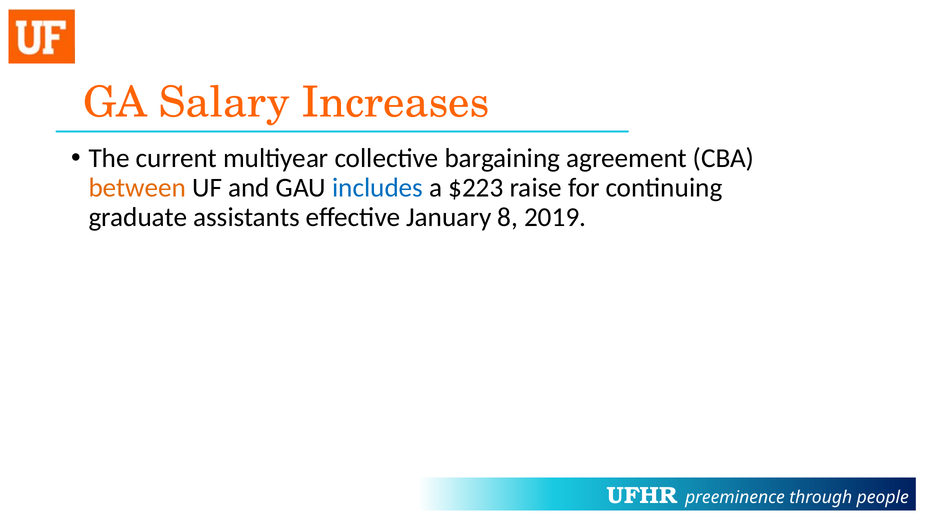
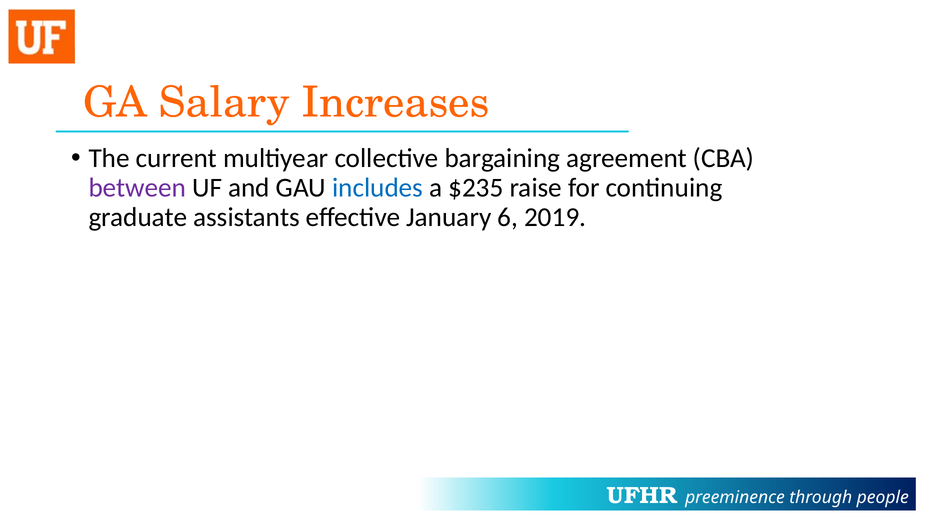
between colour: orange -> purple
$223: $223 -> $235
8: 8 -> 6
